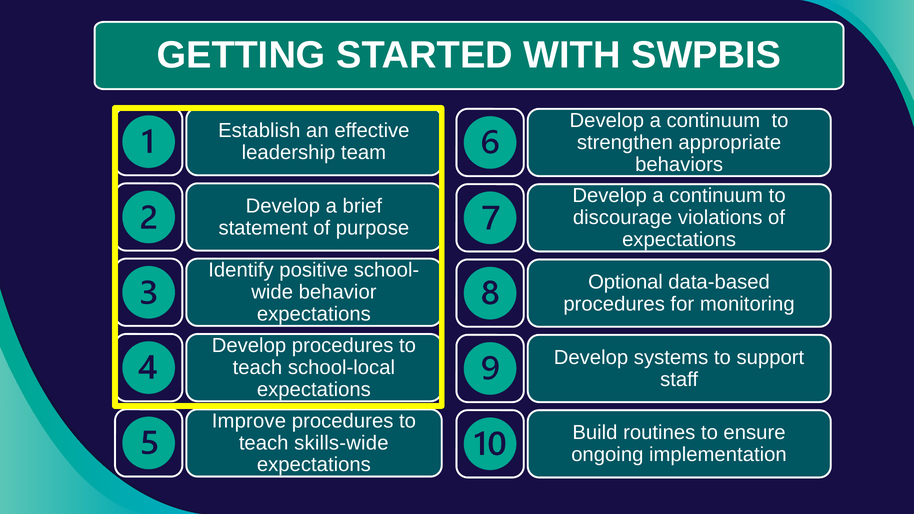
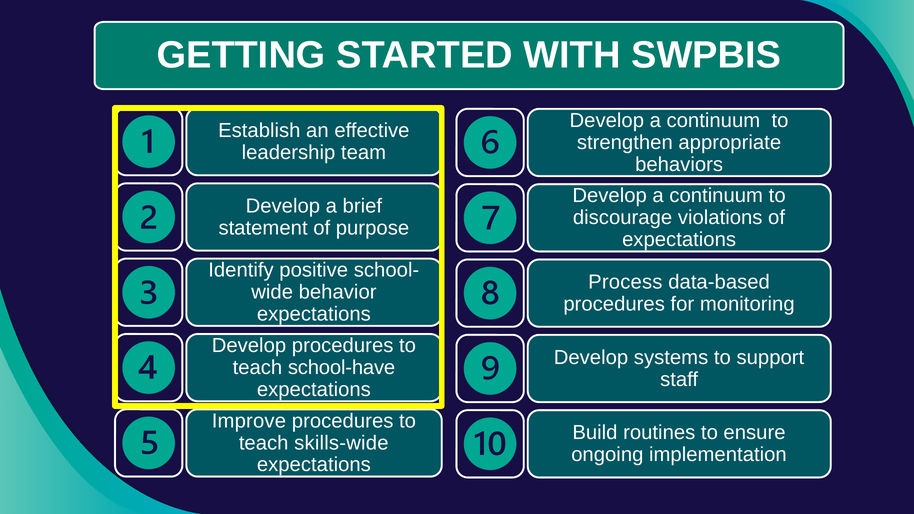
Optional: Optional -> Process
school-local: school-local -> school-have
